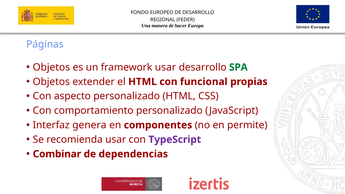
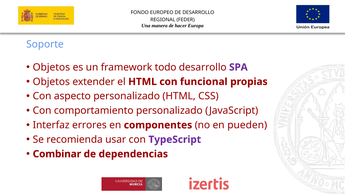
Páginas: Páginas -> Soporte
framework usar: usar -> todo
SPA colour: green -> purple
genera: genera -> errores
permite: permite -> pueden
